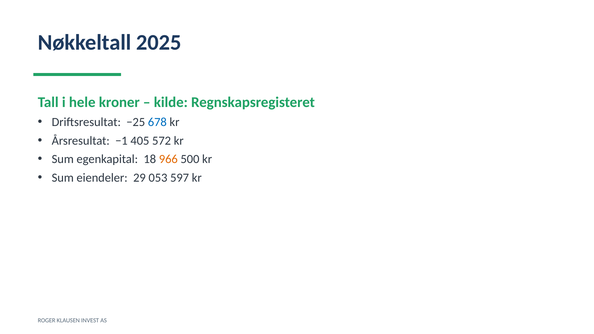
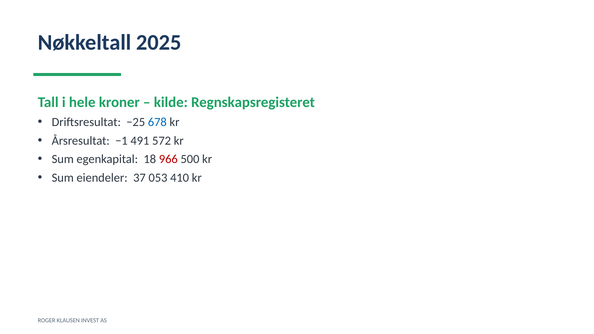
405: 405 -> 491
966 colour: orange -> red
29: 29 -> 37
597: 597 -> 410
